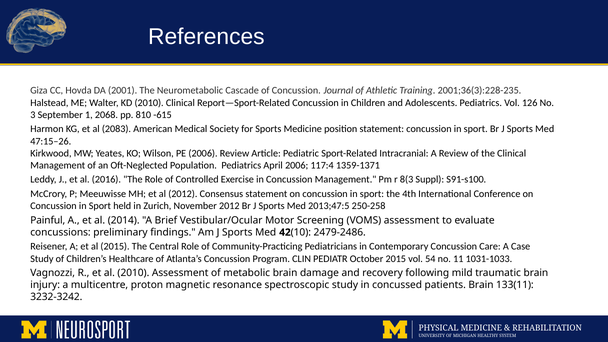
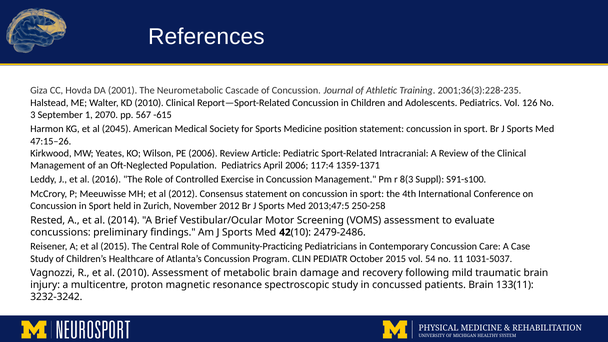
2068: 2068 -> 2070
810: 810 -> 567
2083: 2083 -> 2045
Painful: Painful -> Rested
1031-1033: 1031-1033 -> 1031-5037
